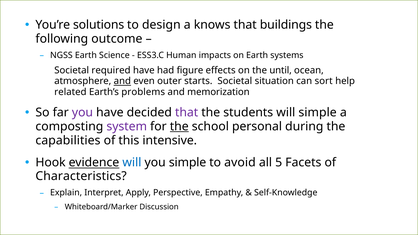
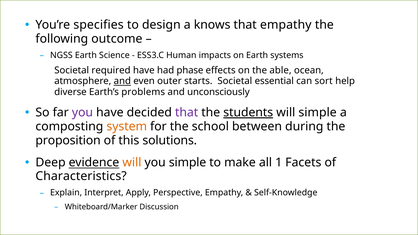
solutions: solutions -> specifies
that buildings: buildings -> empathy
figure: figure -> phase
until: until -> able
situation: situation -> essential
related: related -> diverse
memorization: memorization -> unconsciously
students underline: none -> present
system colour: purple -> orange
the at (179, 127) underline: present -> none
personal: personal -> between
capabilities: capabilities -> proposition
intensive: intensive -> solutions
Hook: Hook -> Deep
will at (132, 162) colour: blue -> orange
avoid: avoid -> make
5: 5 -> 1
